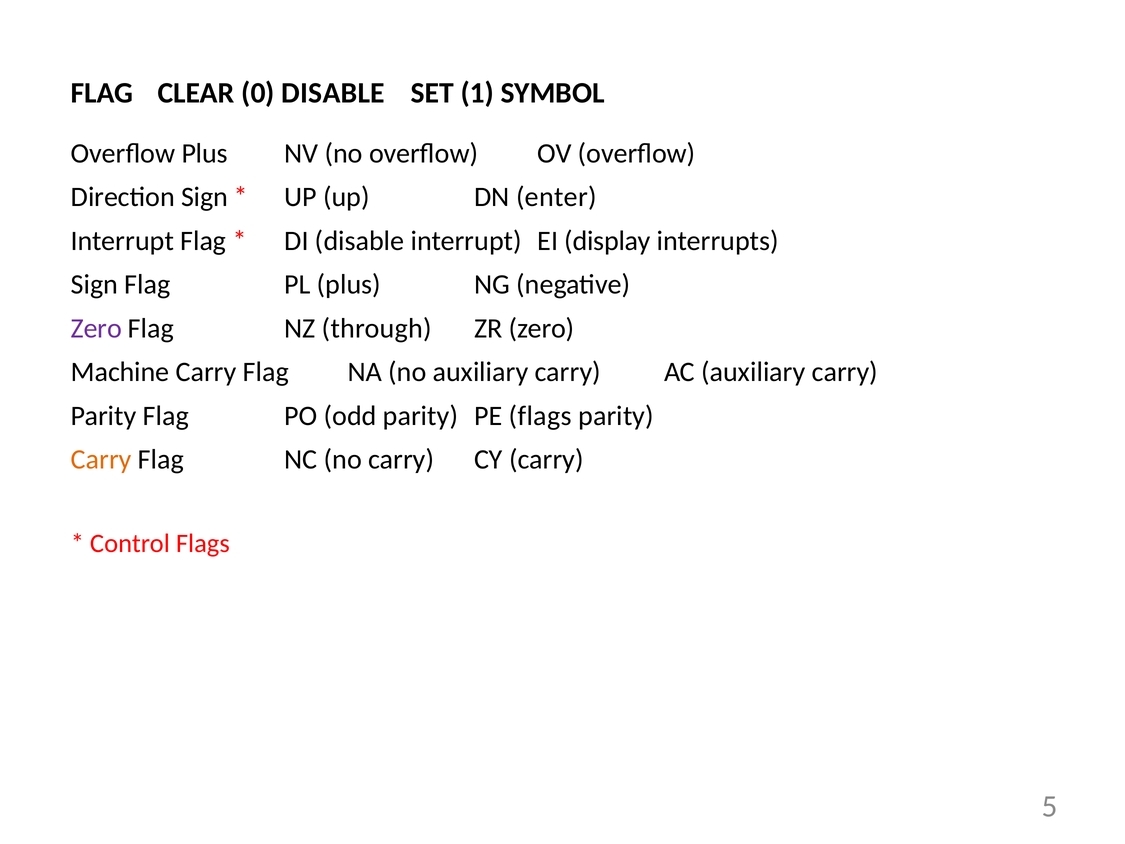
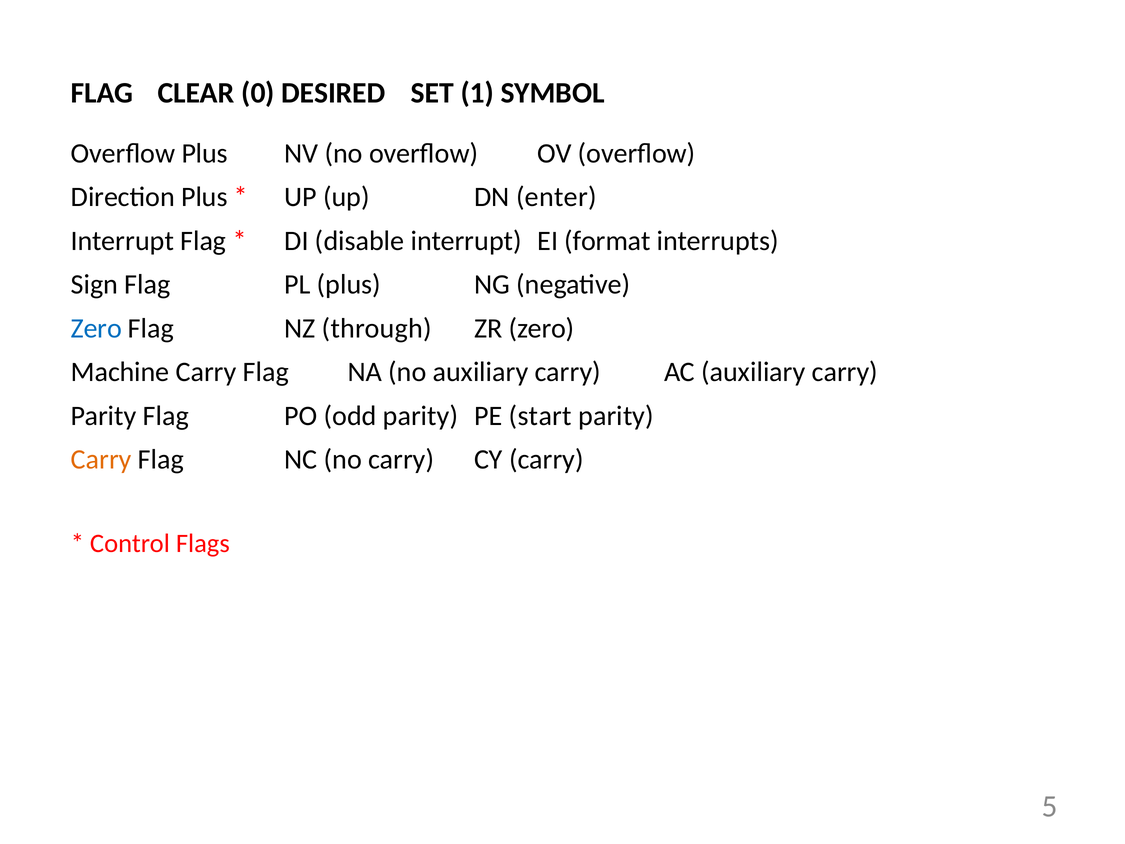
0 DISABLE: DISABLE -> DESIRED
Direction Sign: Sign -> Plus
display: display -> format
Zero at (96, 328) colour: purple -> blue
PE flags: flags -> start
